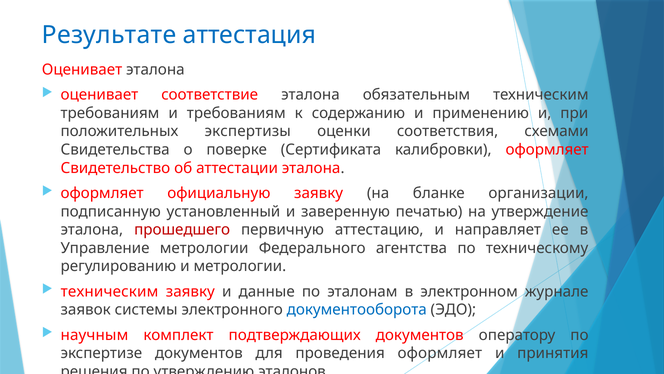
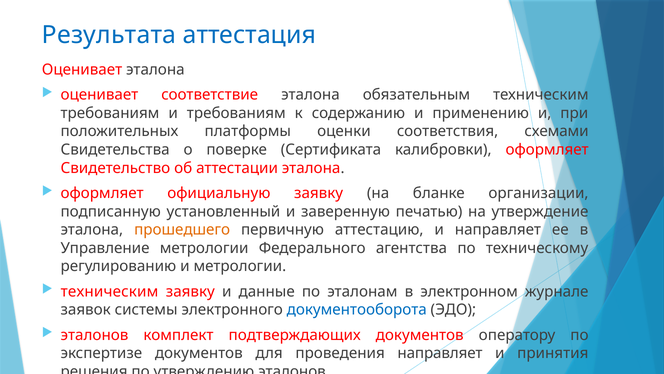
Результате: Результате -> Результата
экспертизы: экспертизы -> платформы
прошедшего colour: red -> orange
научным at (94, 335): научным -> эталонов
проведения оформляет: оформляет -> направляет
